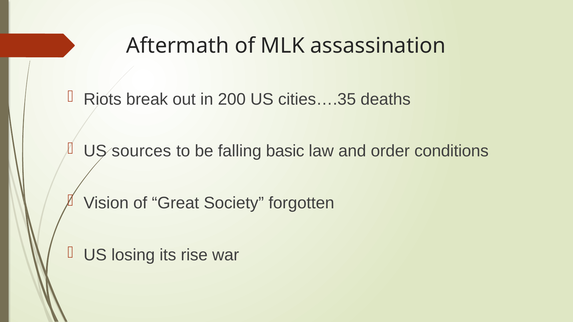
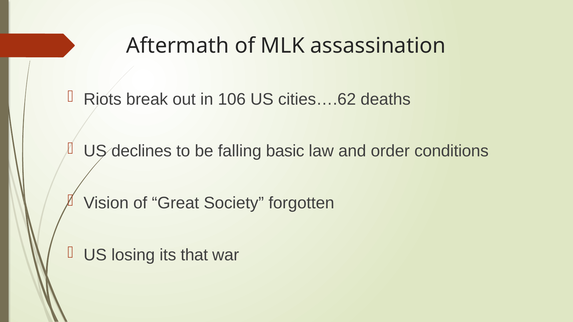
200: 200 -> 106
cities….35: cities….35 -> cities….62
sources: sources -> declines
rise: rise -> that
